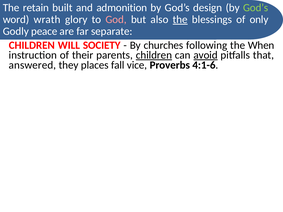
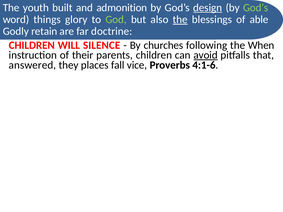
retain: retain -> youth
design underline: none -> present
wrath: wrath -> things
God colour: pink -> light green
only: only -> able
peace: peace -> retain
separate: separate -> doctrine
SOCIETY: SOCIETY -> SILENCE
children at (154, 55) underline: present -> none
